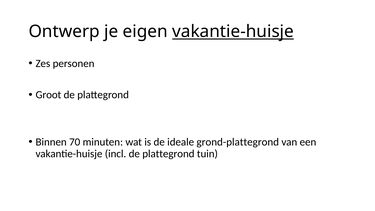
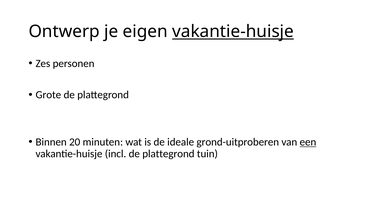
Groot: Groot -> Grote
70: 70 -> 20
grond-plattegrond: grond-plattegrond -> grond-uitproberen
een underline: none -> present
